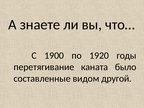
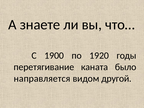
составленные: составленные -> направляется
